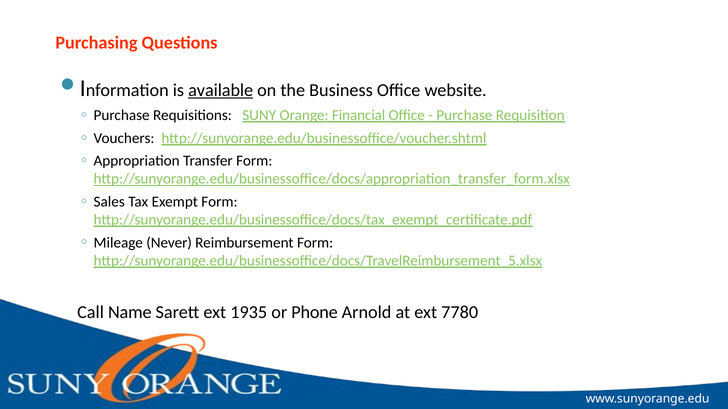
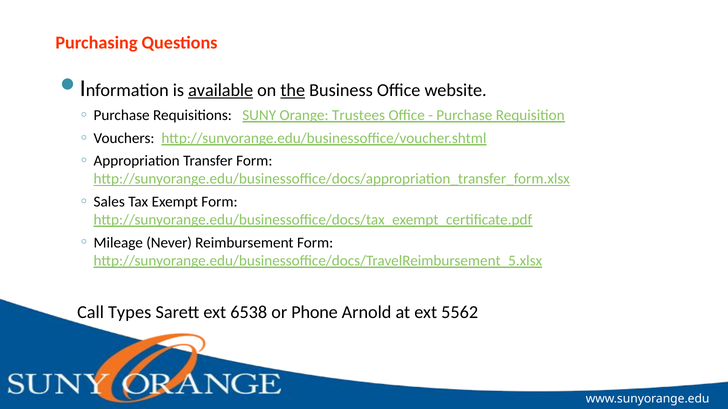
the underline: none -> present
Financial: Financial -> Trustees
Name: Name -> Types
1935: 1935 -> 6538
7780: 7780 -> 5562
